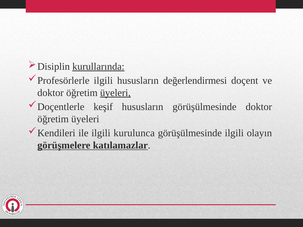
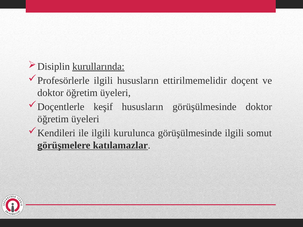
değerlendirmesi: değerlendirmesi -> ettirilmemelidir
üyeleri at (115, 93) underline: present -> none
olayın: olayın -> somut
